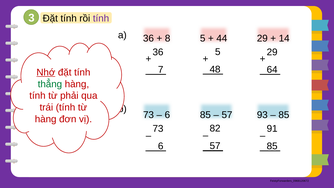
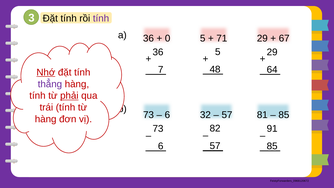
8: 8 -> 0
44: 44 -> 71
14: 14 -> 67
thẳng colour: green -> purple
phải underline: none -> present
6 85: 85 -> 32
93: 93 -> 81
